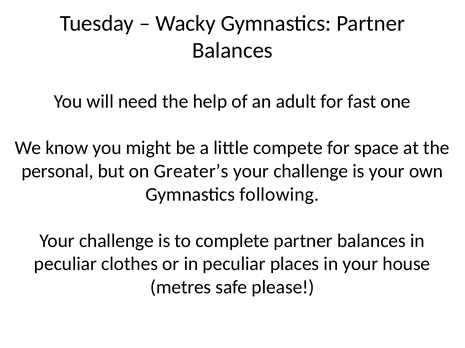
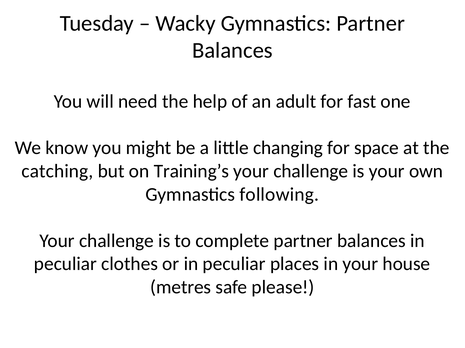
compete: compete -> changing
personal: personal -> catching
Greater’s: Greater’s -> Training’s
